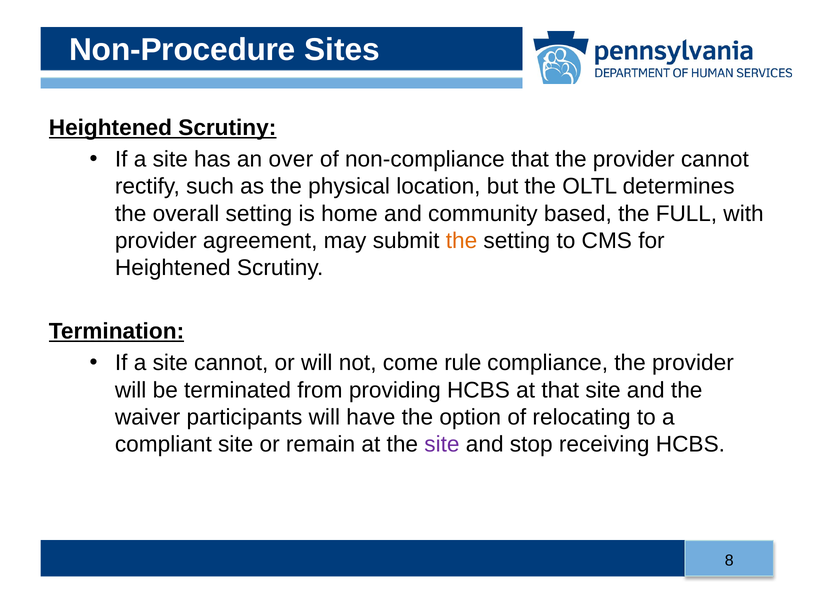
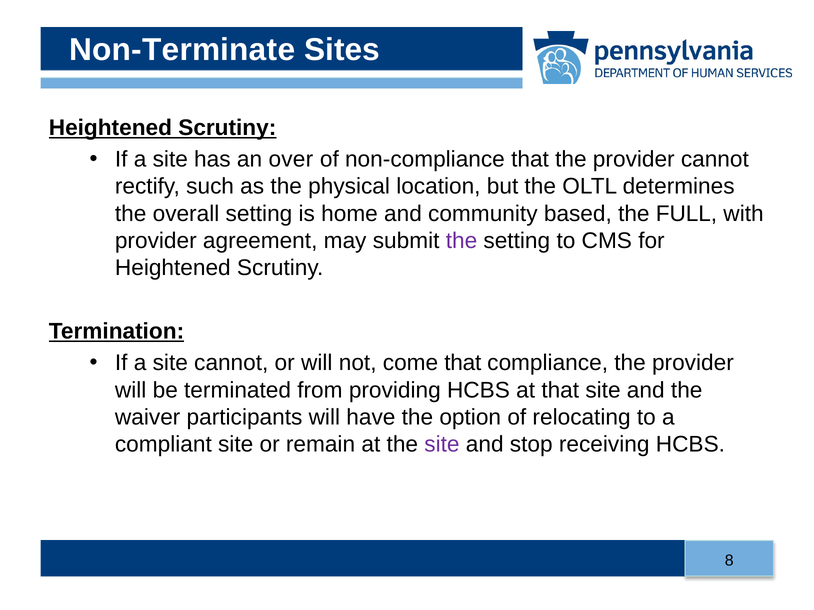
Non-Procedure: Non-Procedure -> Non-Terminate
the at (462, 241) colour: orange -> purple
come rule: rule -> that
